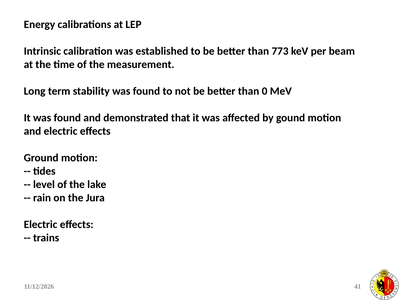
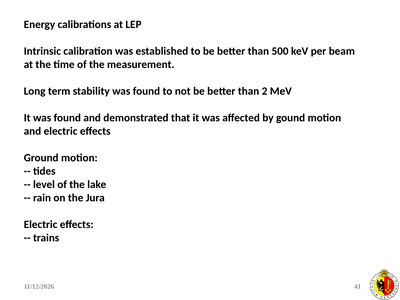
773: 773 -> 500
0: 0 -> 2
